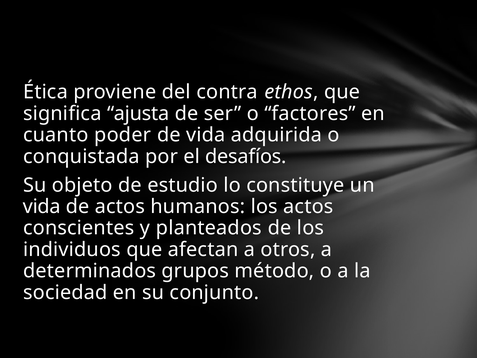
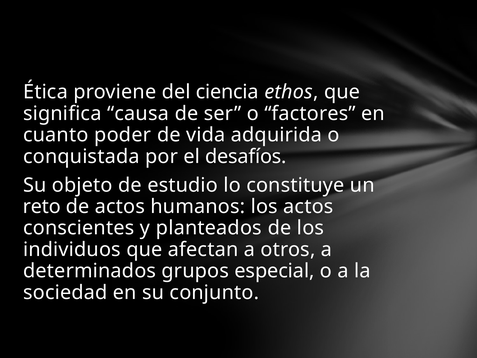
contra: contra -> ciencia
ajusta: ajusta -> causa
vida at (42, 206): vida -> reto
método: método -> especial
